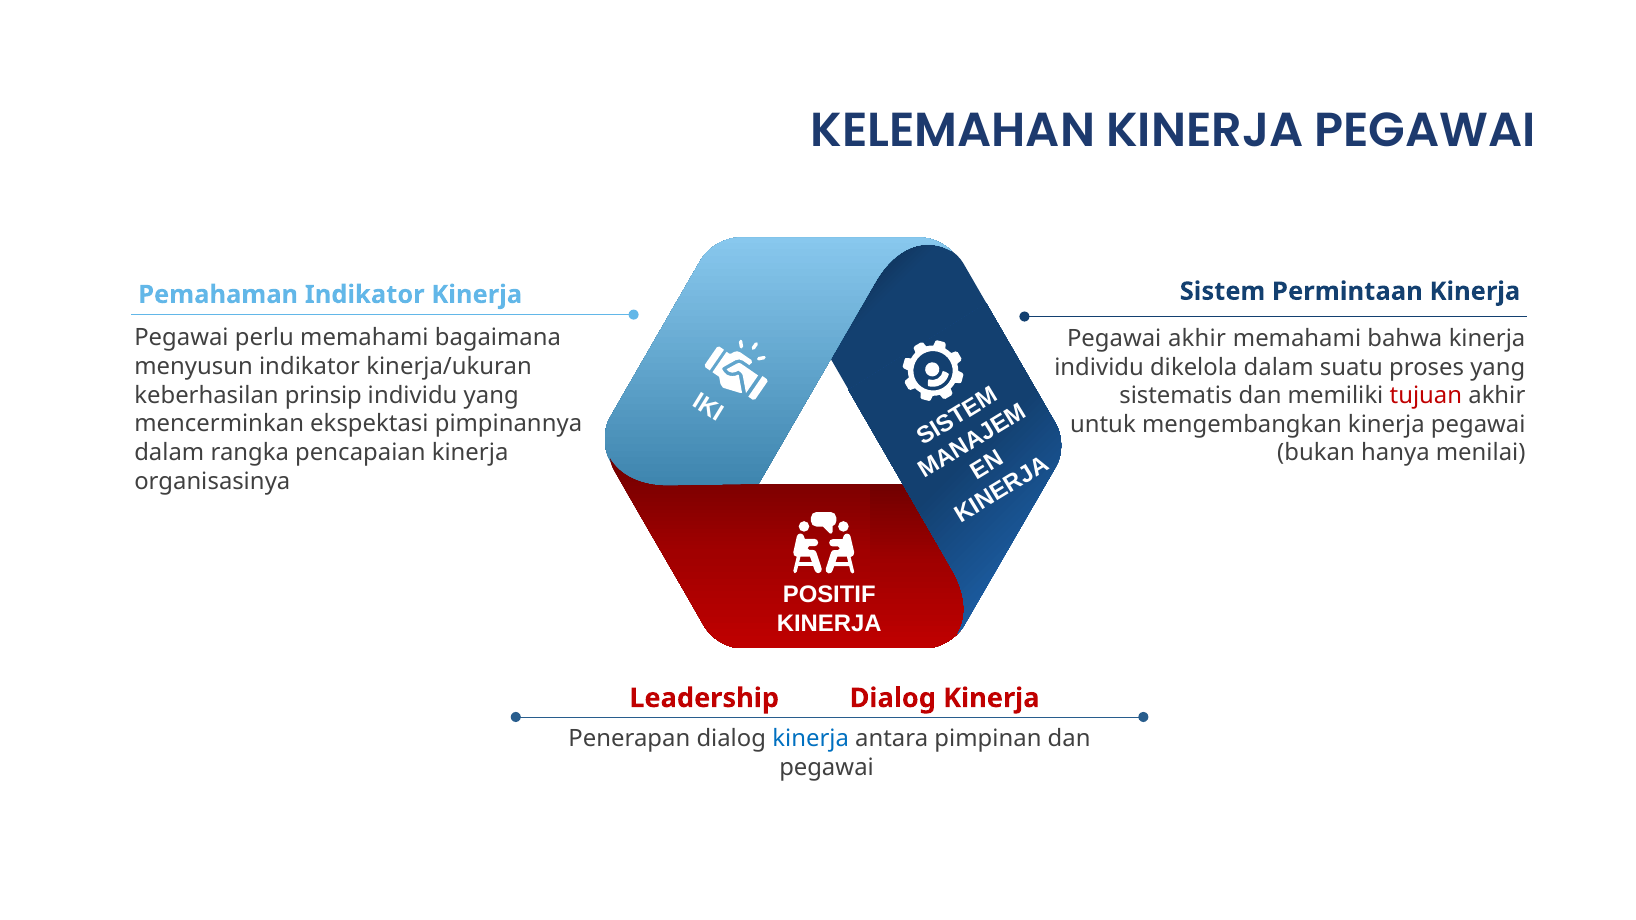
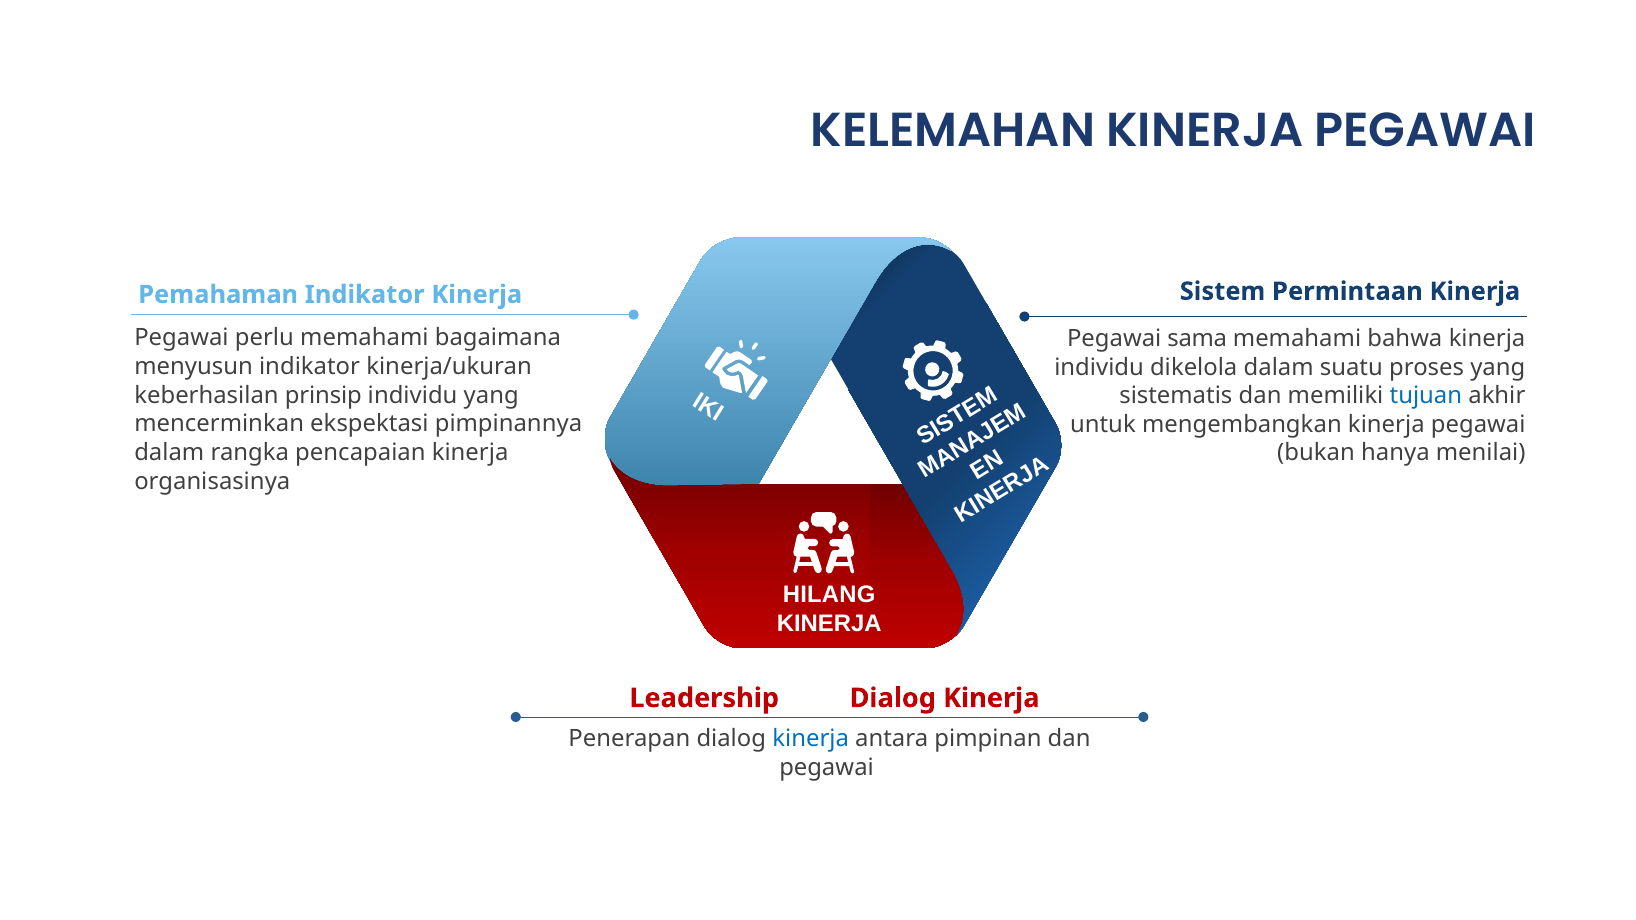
Pegawai akhir: akhir -> sama
tujuan colour: red -> blue
POSITIF: POSITIF -> HILANG
